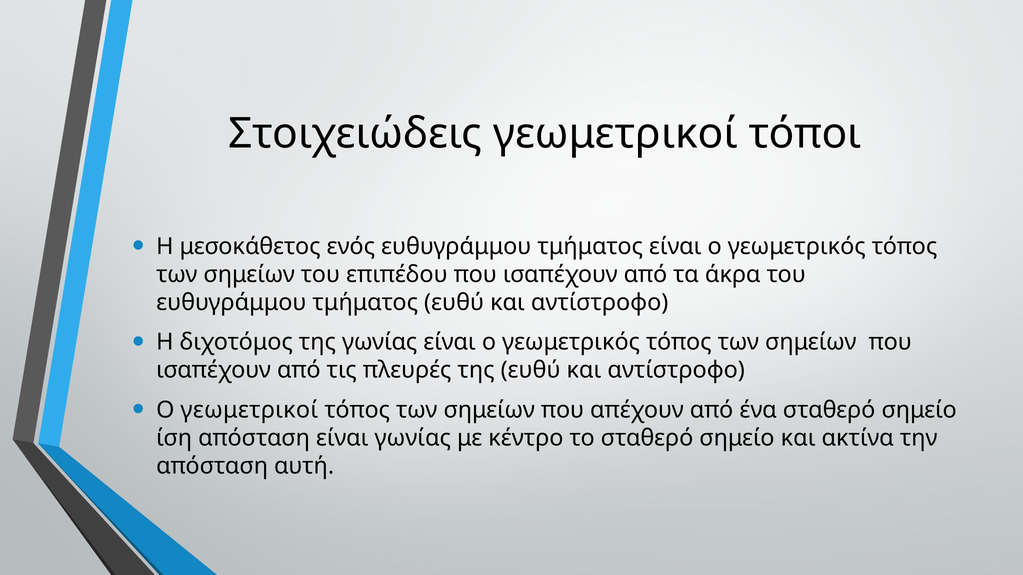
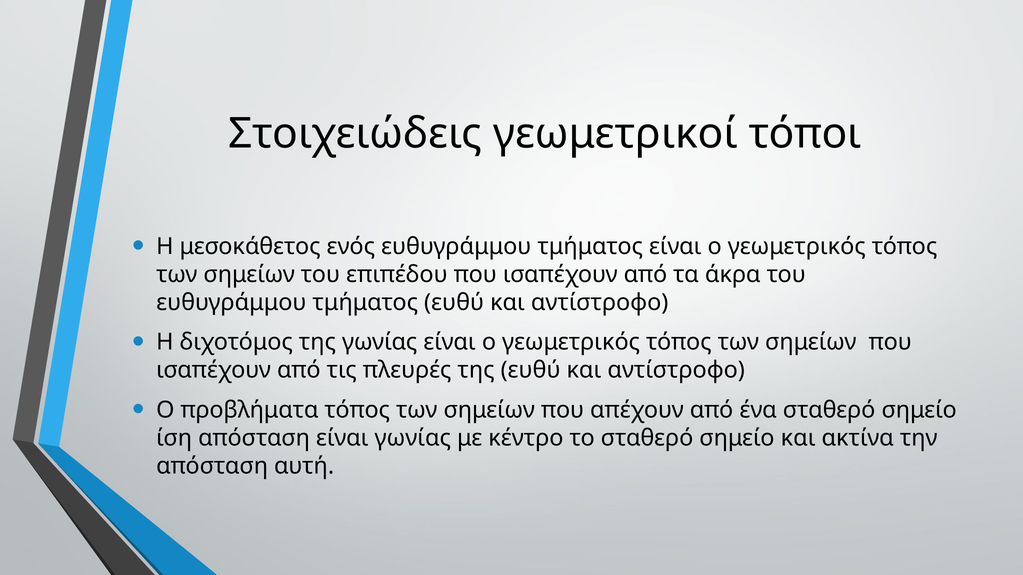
Ο γεωμετρικοί: γεωμετρικοί -> προβλήματα
